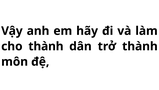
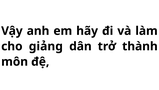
thành at (46, 46): thành -> giảng
